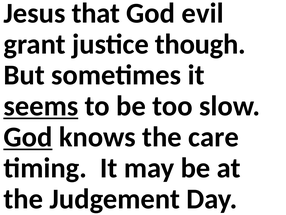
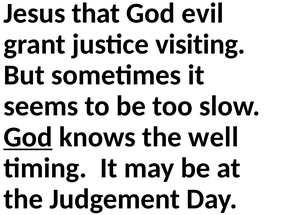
though: though -> visiting
seems underline: present -> none
care: care -> well
